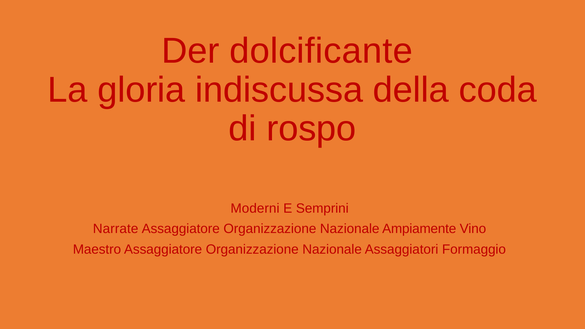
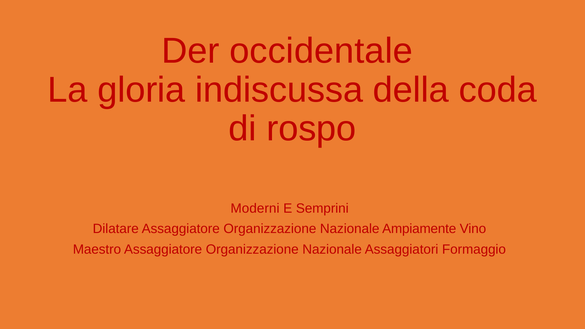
dolcificante: dolcificante -> occidentale
Narrate: Narrate -> Dilatare
